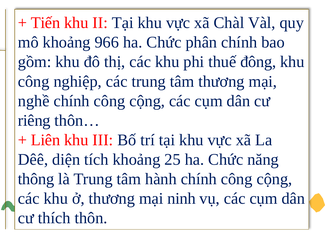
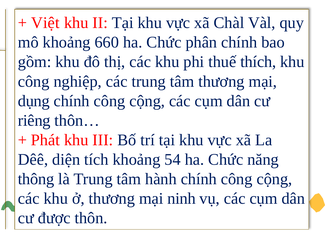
Tiến: Tiến -> Việt
966: 966 -> 660
đông: đông -> thích
nghề: nghề -> dụng
Liên: Liên -> Phát
25: 25 -> 54
thích: thích -> được
